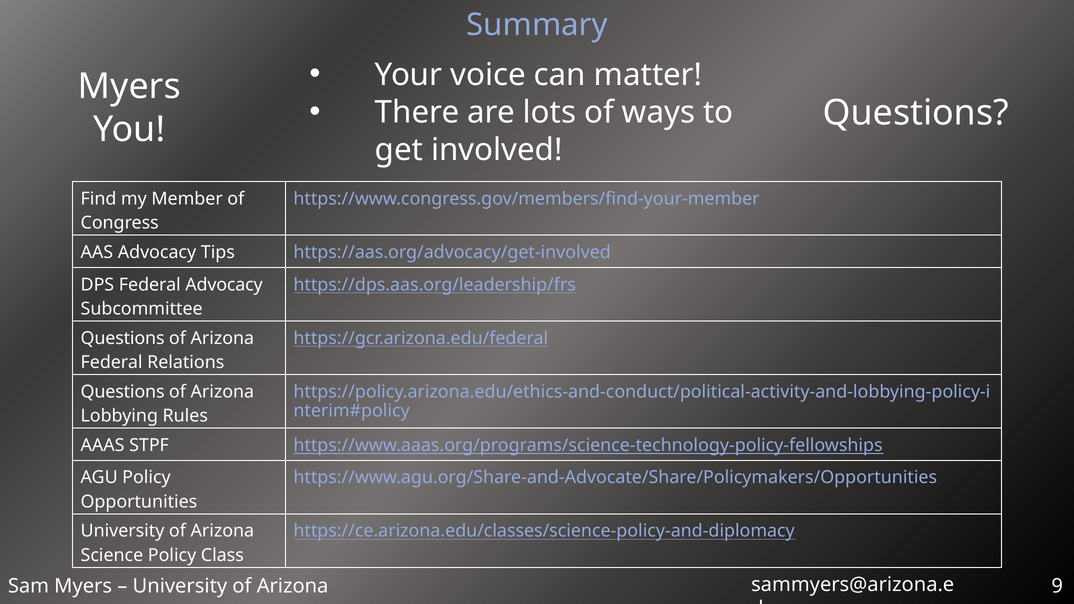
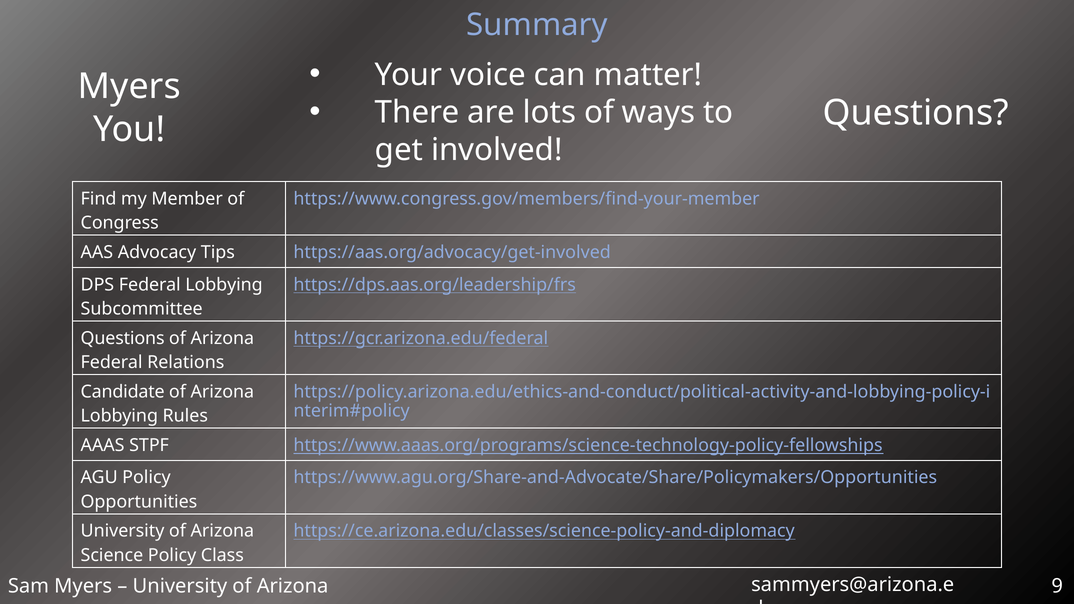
Federal Advocacy: Advocacy -> Lobbying
Questions at (123, 392): Questions -> Candidate
